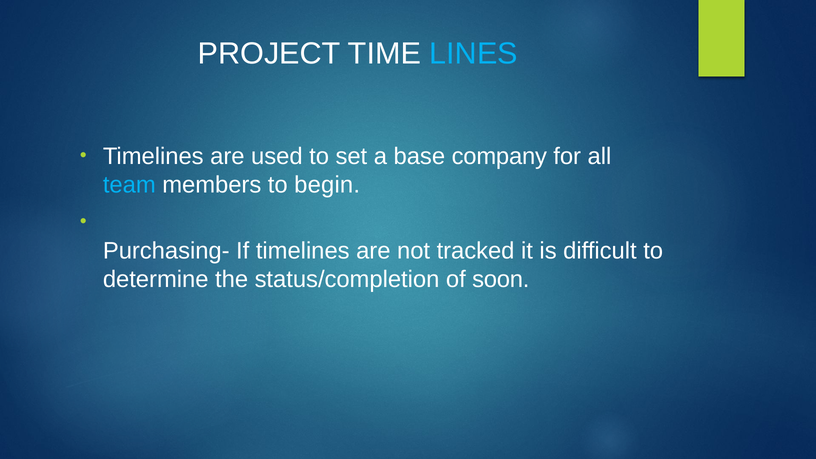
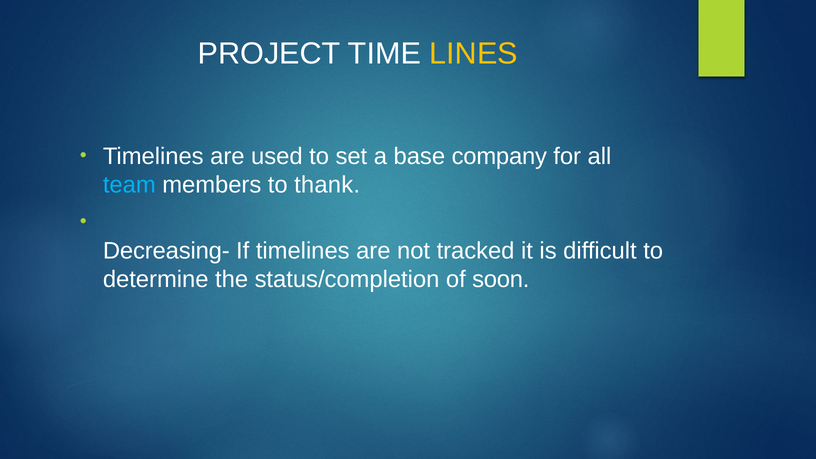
LINES colour: light blue -> yellow
begin: begin -> thank
Purchasing-: Purchasing- -> Decreasing-
